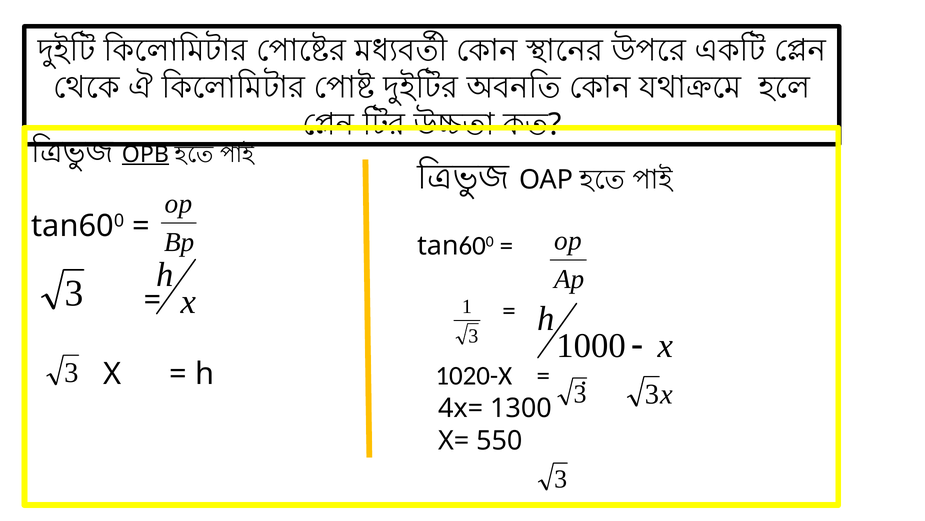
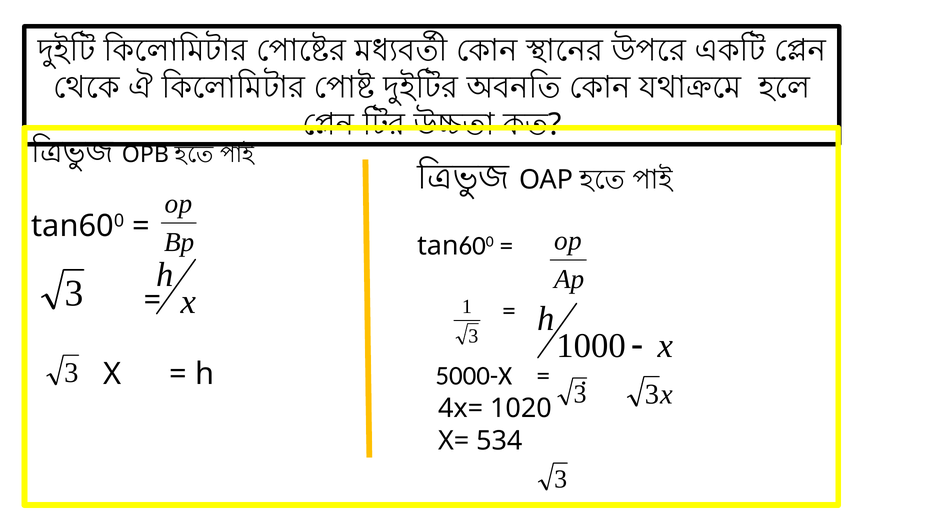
OPB underline: present -> none
1020-X: 1020-X -> 5000-X
1300: 1300 -> 1020
550: 550 -> 534
